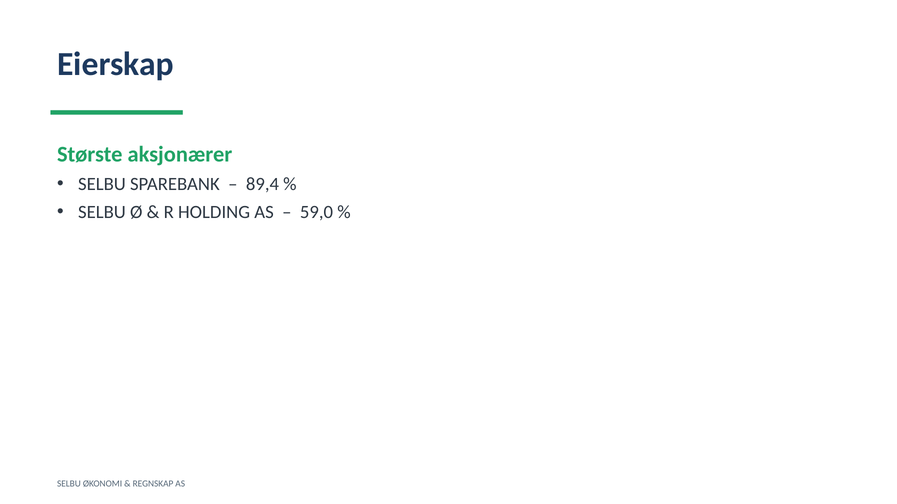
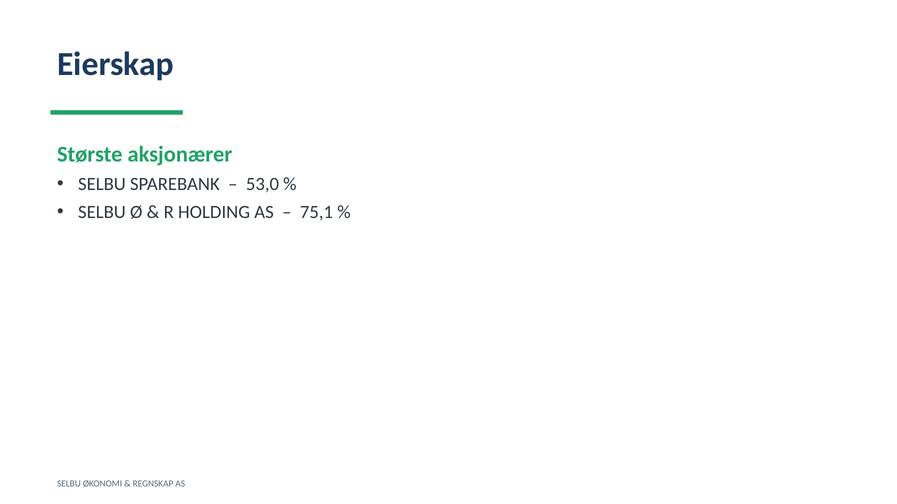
89,4: 89,4 -> 53,0
59,0: 59,0 -> 75,1
